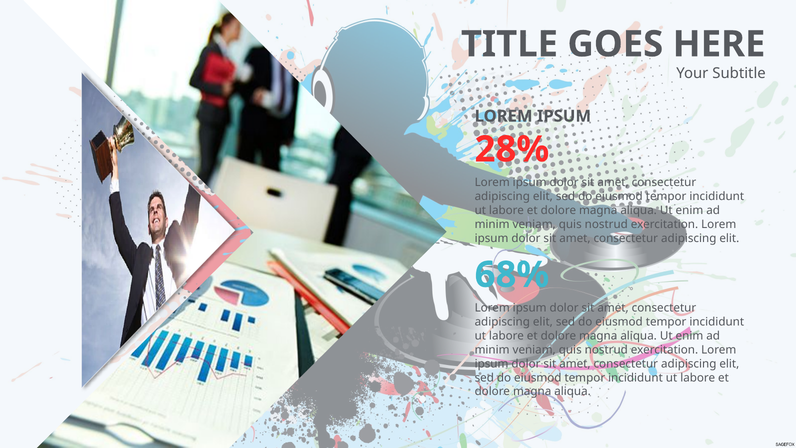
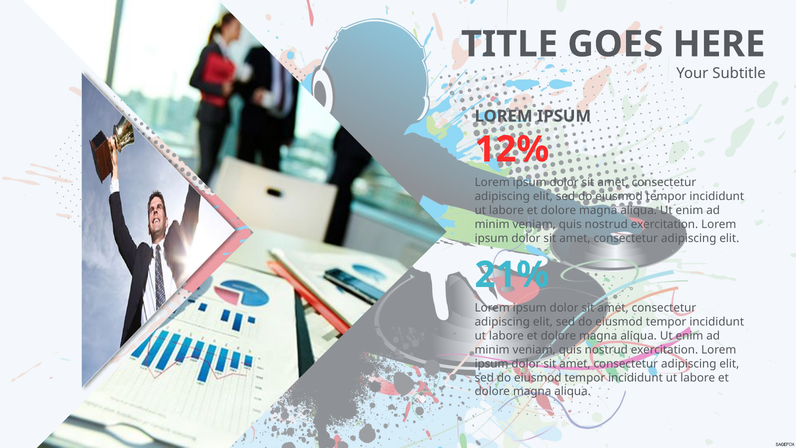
28%: 28% -> 12%
68%: 68% -> 21%
